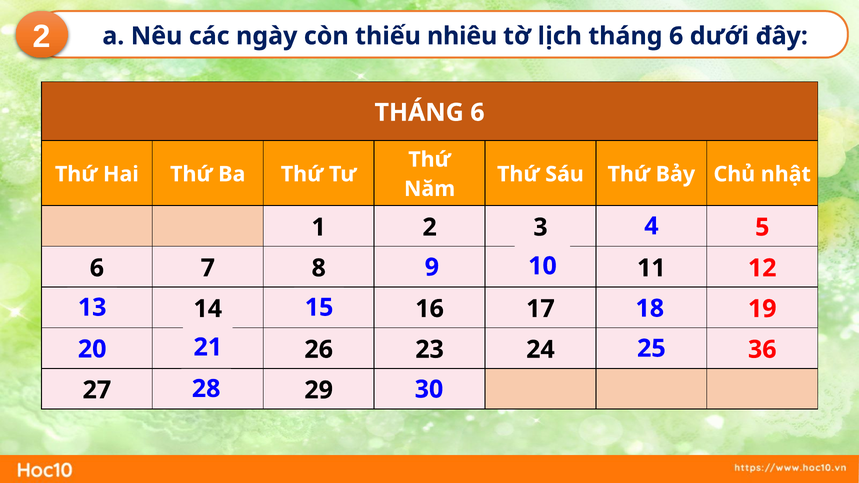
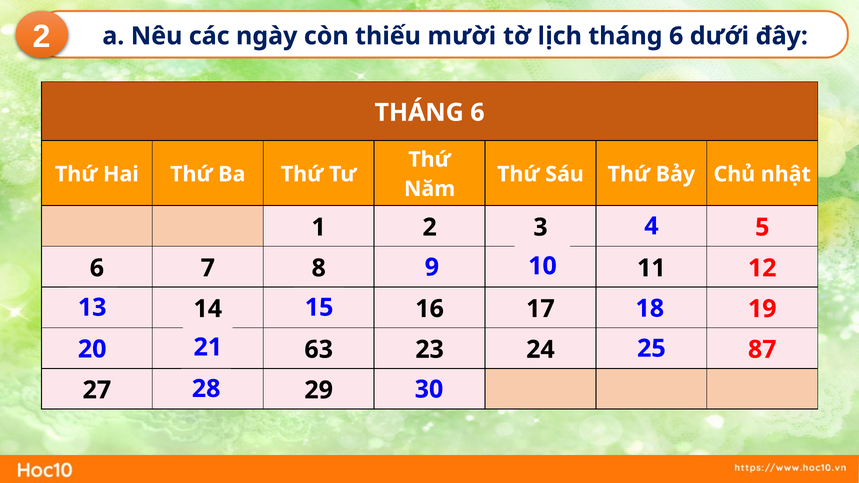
nhiêu: nhiêu -> mười
26: 26 -> 63
36: 36 -> 87
